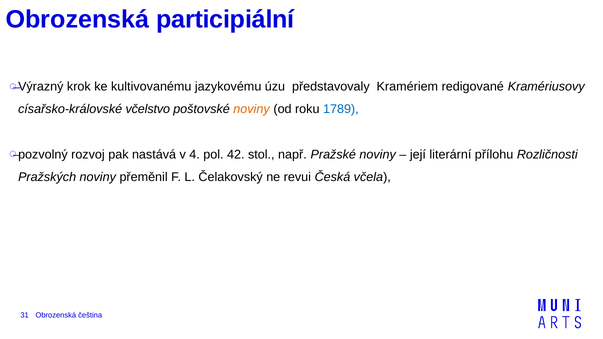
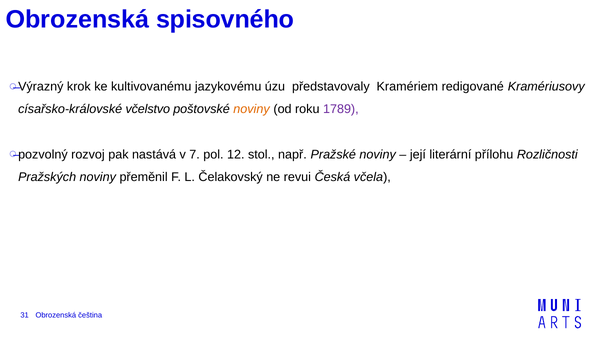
participiální: participiální -> spisovného
1789 colour: blue -> purple
4: 4 -> 7
42: 42 -> 12
